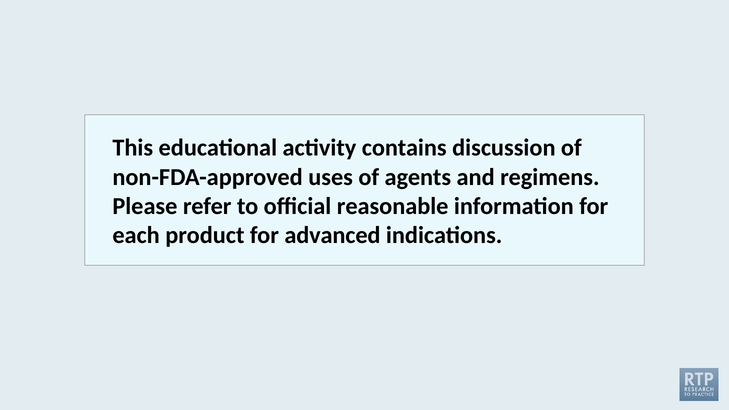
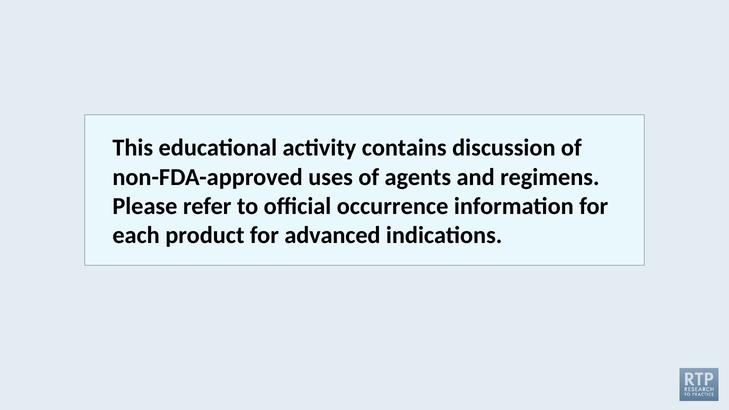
reasonable: reasonable -> occurrence
